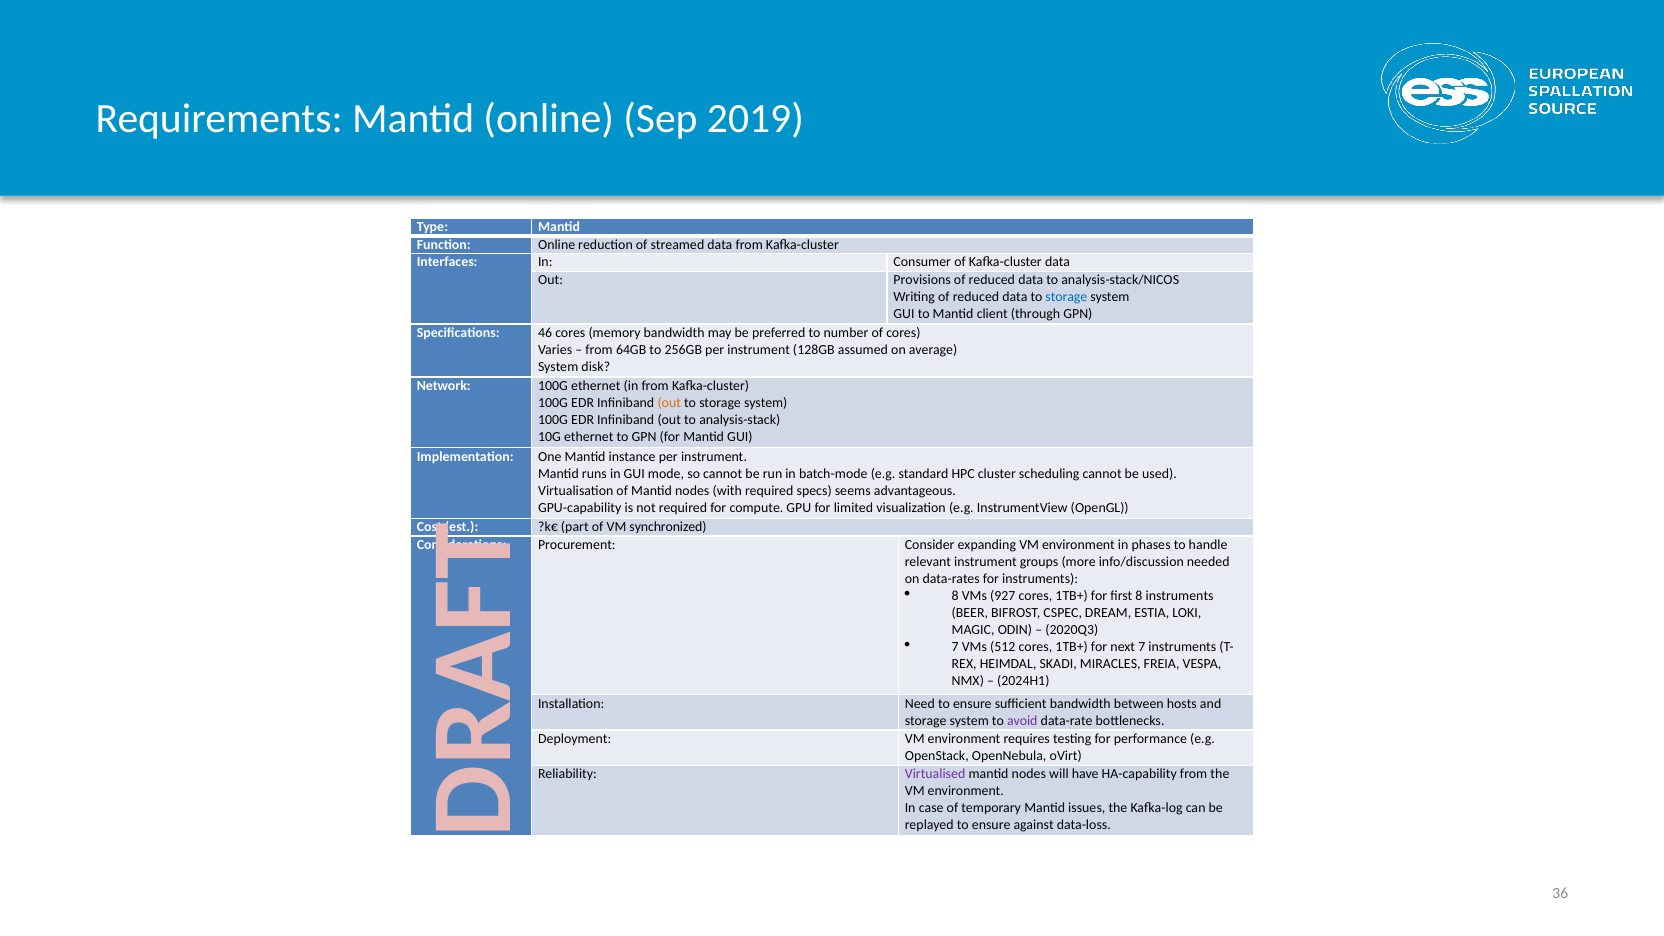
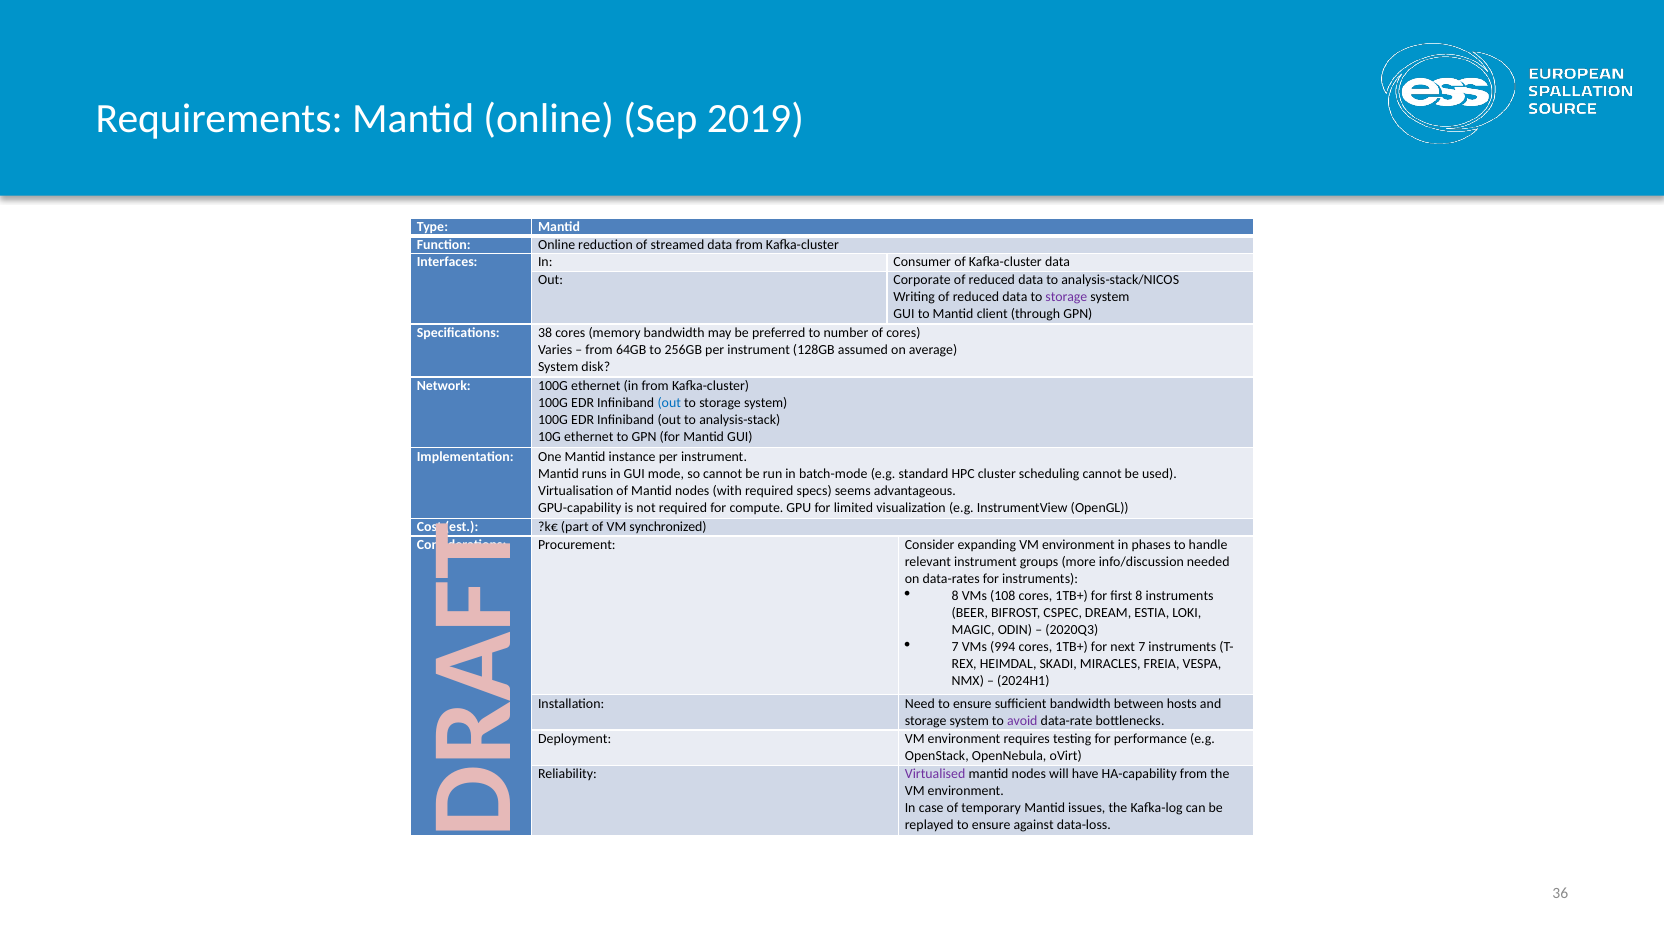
Provisions: Provisions -> Corporate
storage at (1066, 297) colour: blue -> purple
46: 46 -> 38
out at (669, 403) colour: orange -> blue
927: 927 -> 108
512: 512 -> 994
